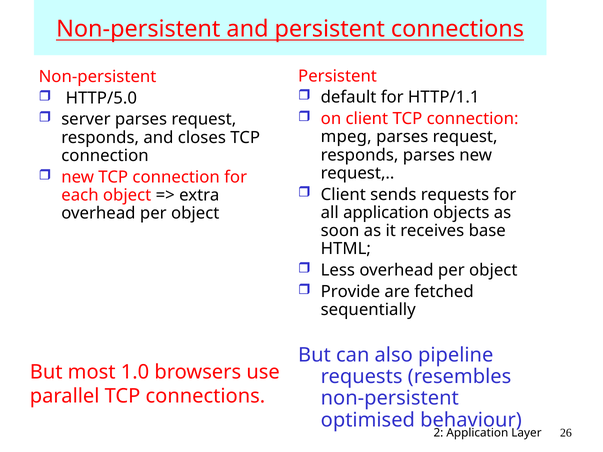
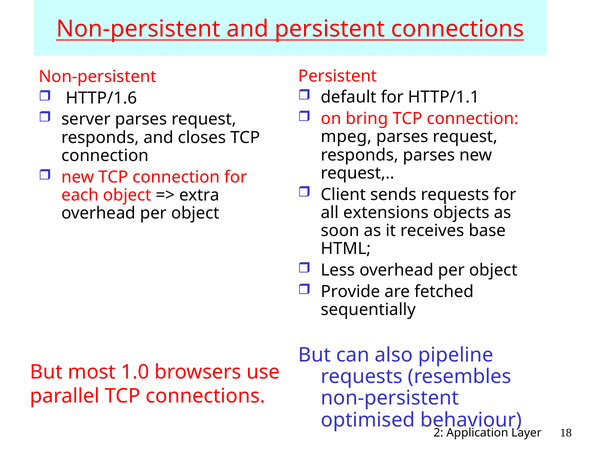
HTTP/5.0: HTTP/5.0 -> HTTP/1.6
on client: client -> bring
all application: application -> extensions
26: 26 -> 18
